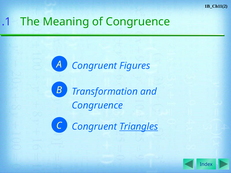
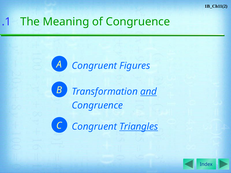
and underline: none -> present
